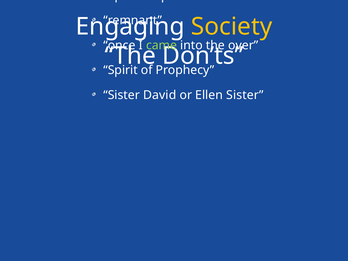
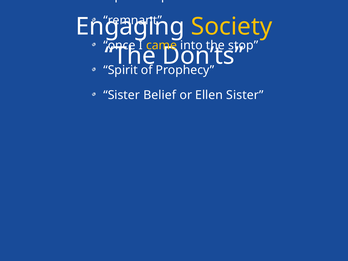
came colour: light green -> yellow
over: over -> stop
David: David -> Belief
